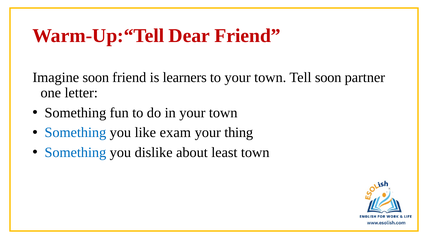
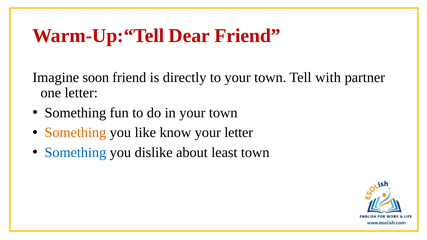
learners: learners -> directly
Tell soon: soon -> with
Something at (75, 133) colour: blue -> orange
exam: exam -> know
your thing: thing -> letter
